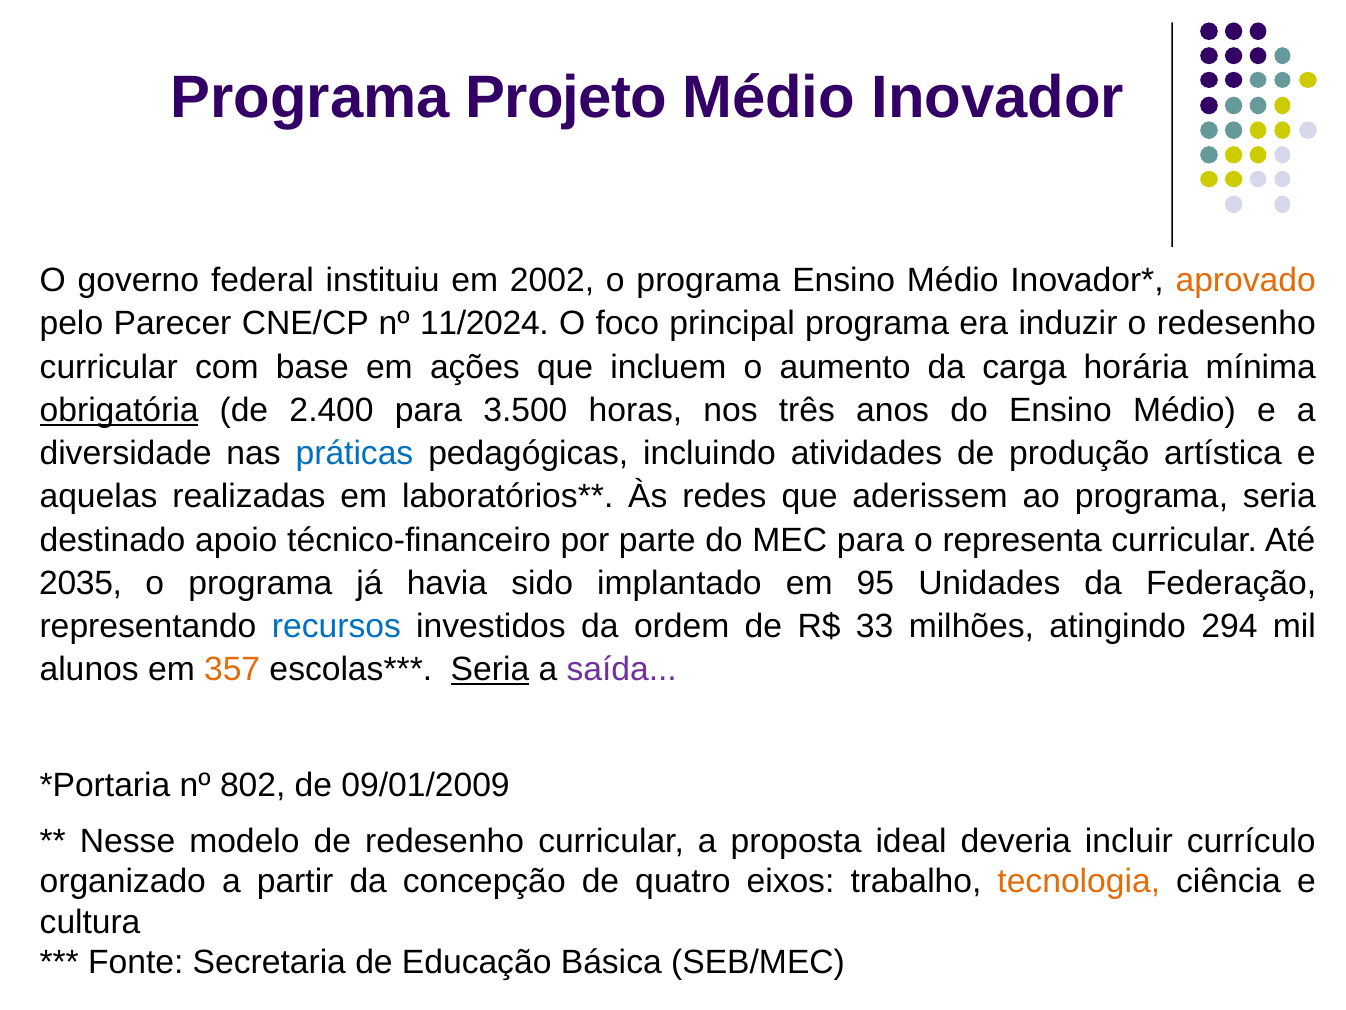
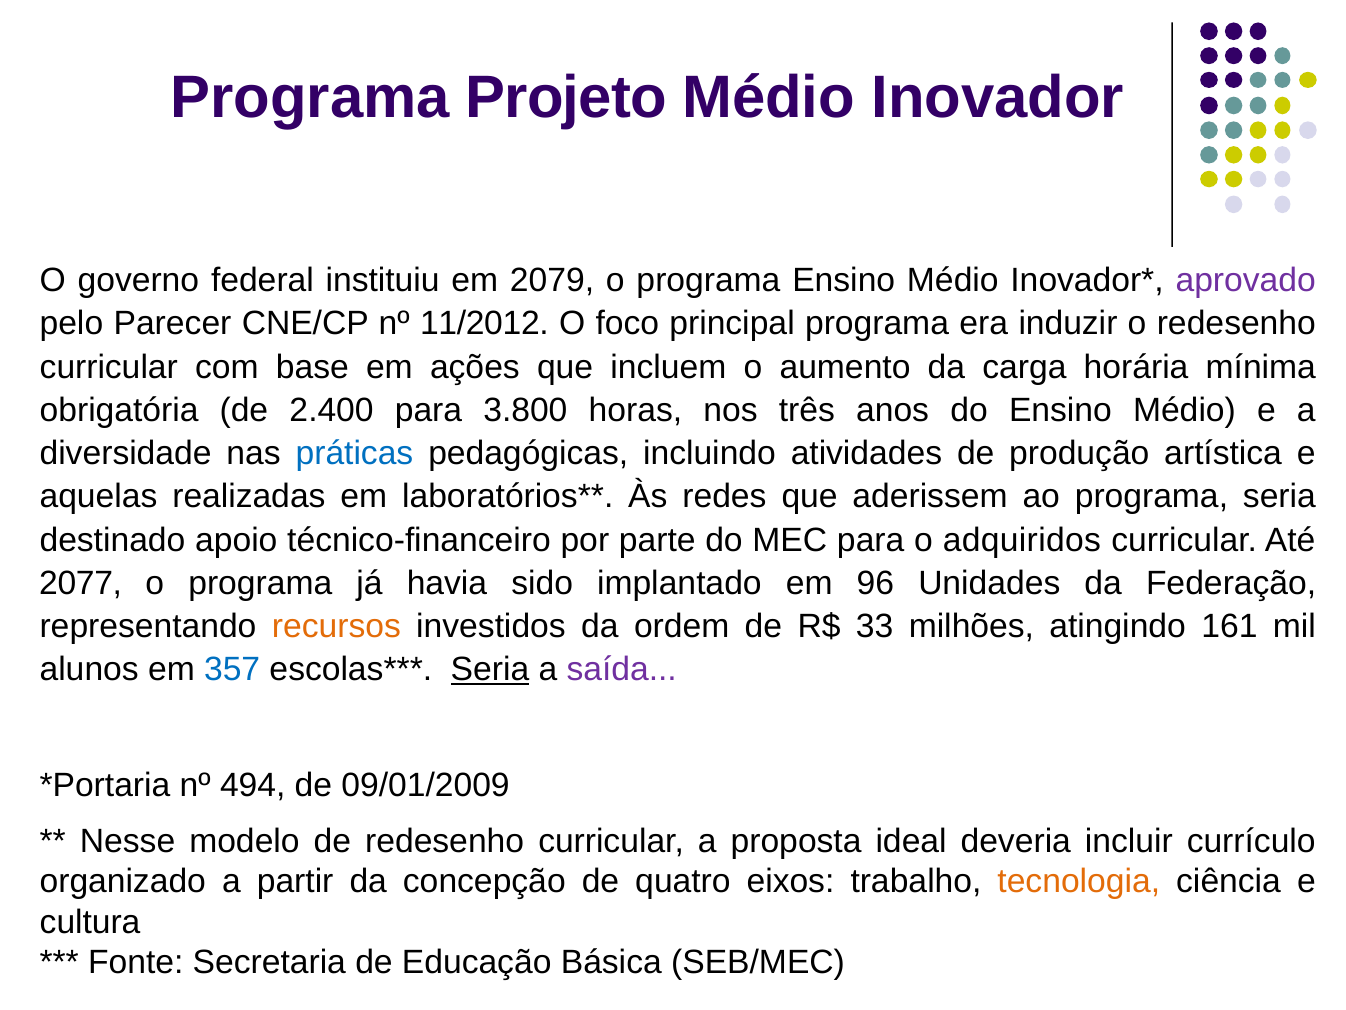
2002: 2002 -> 2079
aprovado colour: orange -> purple
11/2024: 11/2024 -> 11/2012
obrigatória underline: present -> none
3.500: 3.500 -> 3.800
representa: representa -> adquiridos
2035: 2035 -> 2077
95: 95 -> 96
recursos colour: blue -> orange
294: 294 -> 161
357 colour: orange -> blue
802: 802 -> 494
